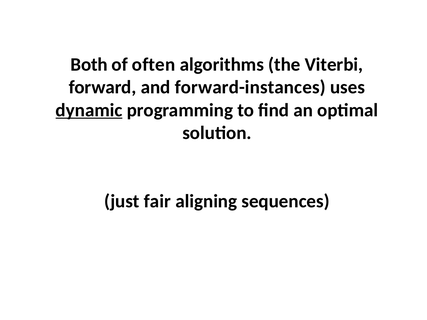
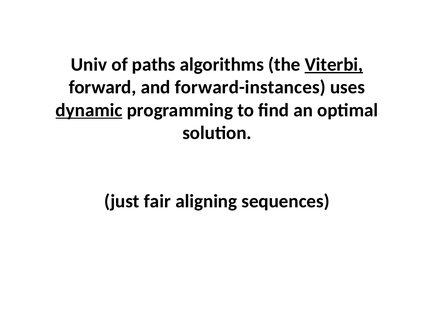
Both: Both -> Univ
often: often -> paths
Viterbi underline: none -> present
